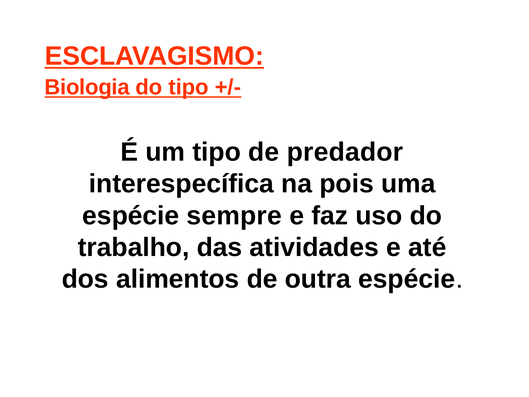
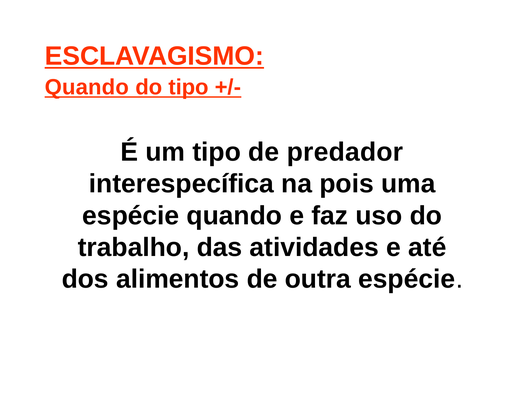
Biologia at (87, 87): Biologia -> Quando
espécie sempre: sempre -> quando
